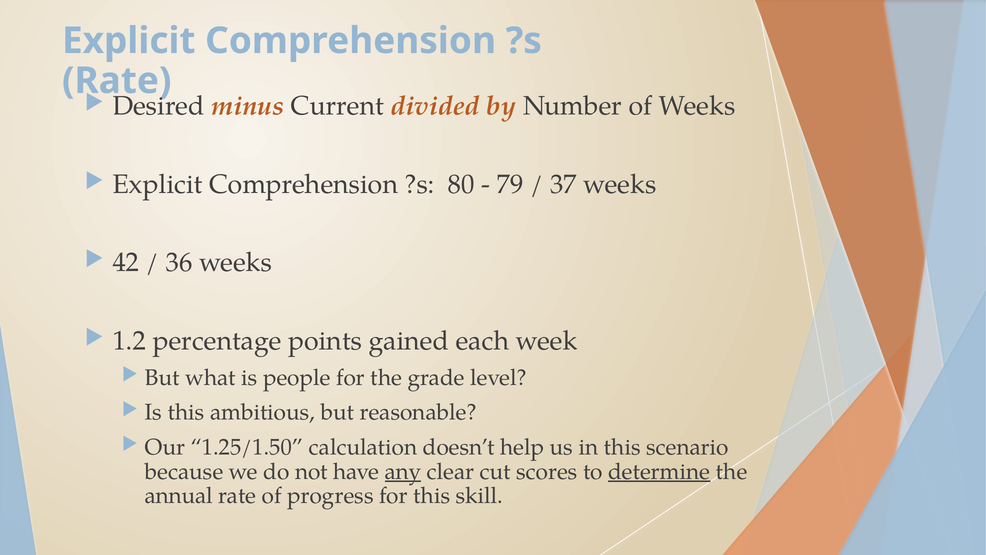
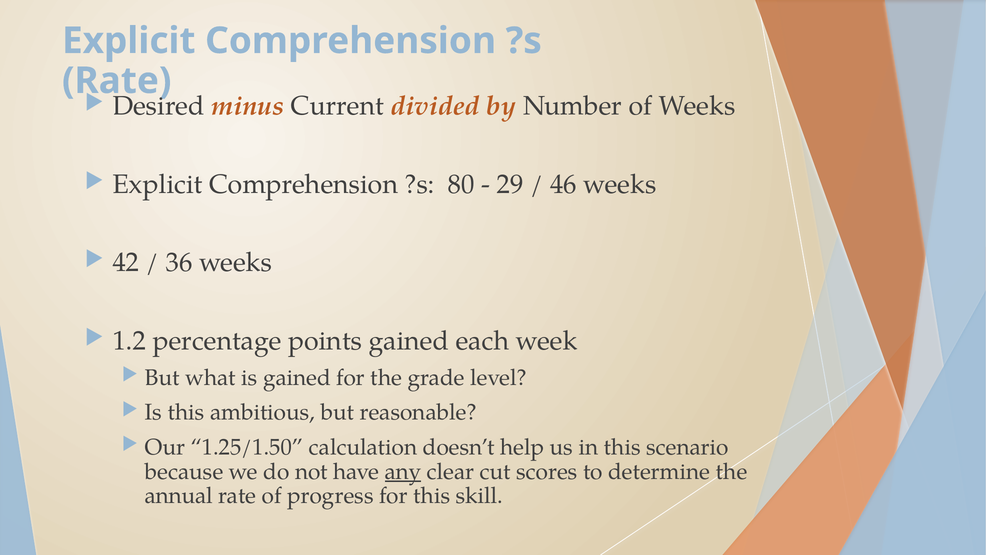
79: 79 -> 29
37: 37 -> 46
is people: people -> gained
determine underline: present -> none
